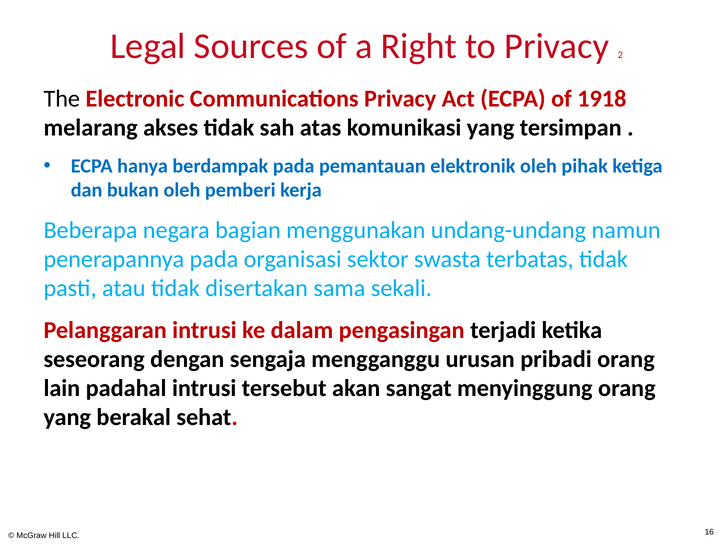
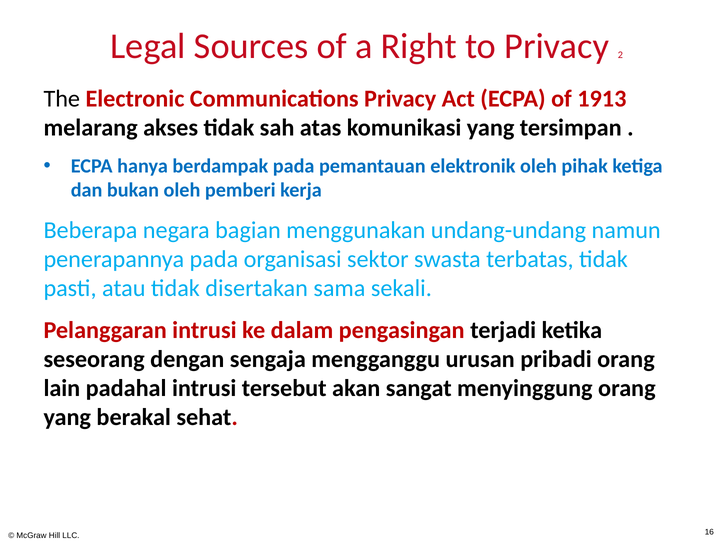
1918: 1918 -> 1913
